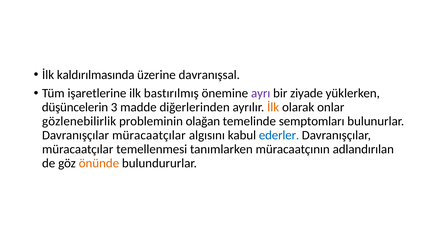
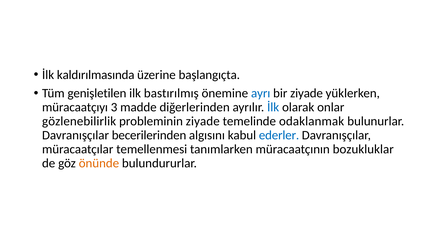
davranışsal: davranışsal -> başlangıçta
işaretlerine: işaretlerine -> genişletilen
ayrı colour: purple -> blue
düşüncelerin: düşüncelerin -> müracaatçıyı
İlk at (273, 107) colour: orange -> blue
probleminin olağan: olağan -> ziyade
semptomları: semptomları -> odaklanmak
müracaatçılar at (149, 135): müracaatçılar -> becerilerinden
adlandırılan: adlandırılan -> bozukluklar
